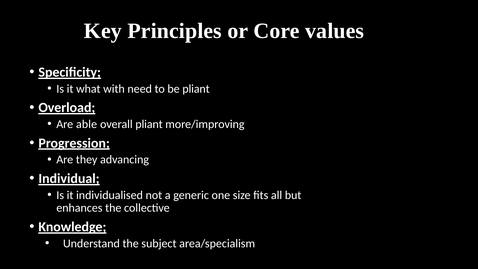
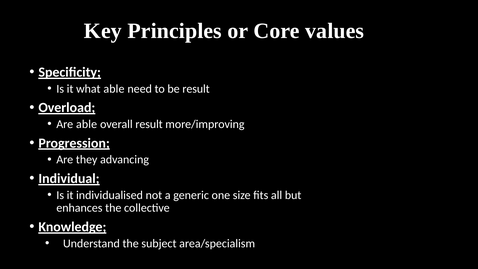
what with: with -> able
be pliant: pliant -> result
overall pliant: pliant -> result
